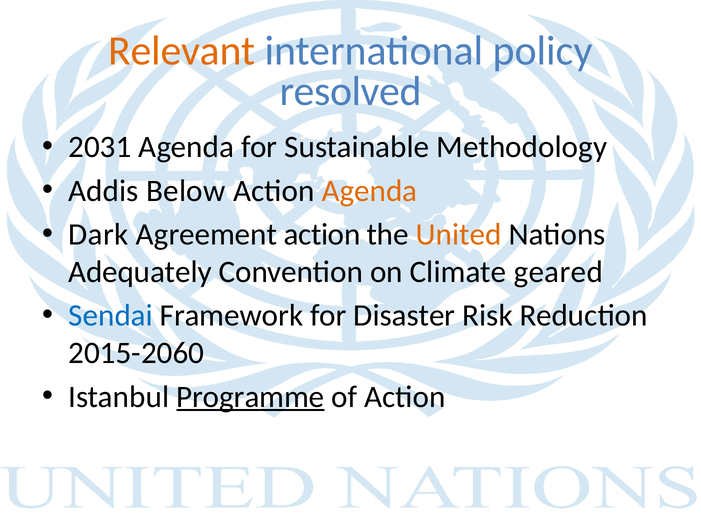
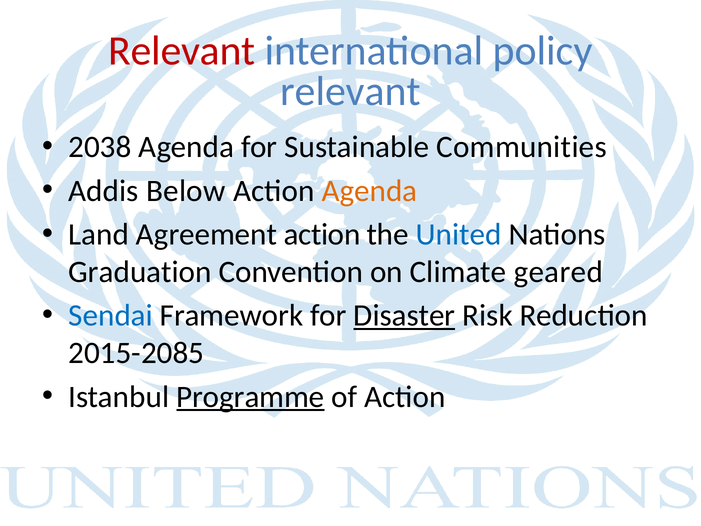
Relevant at (182, 51) colour: orange -> red
resolved at (351, 91): resolved -> relevant
2031: 2031 -> 2038
Methodology: Methodology -> Communities
Dark: Dark -> Land
United colour: orange -> blue
Adequately: Adequately -> Graduation
Disaster underline: none -> present
2015-2060: 2015-2060 -> 2015-2085
